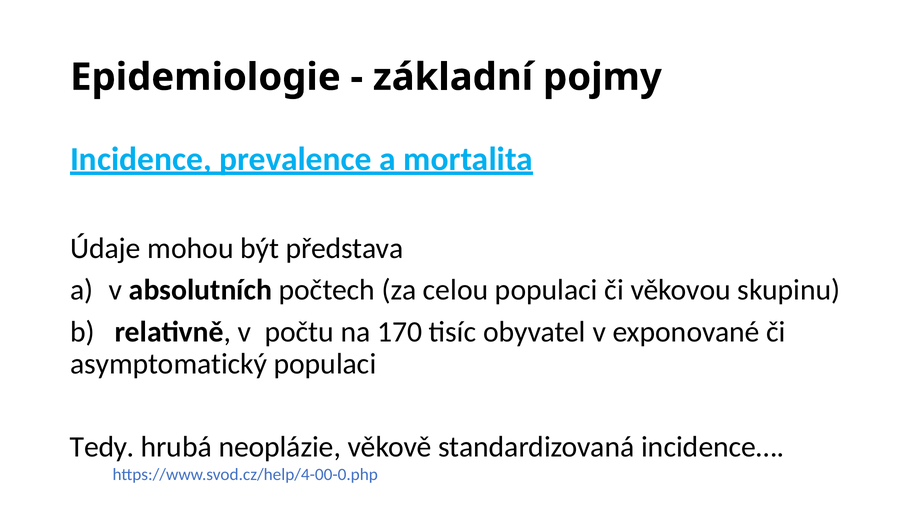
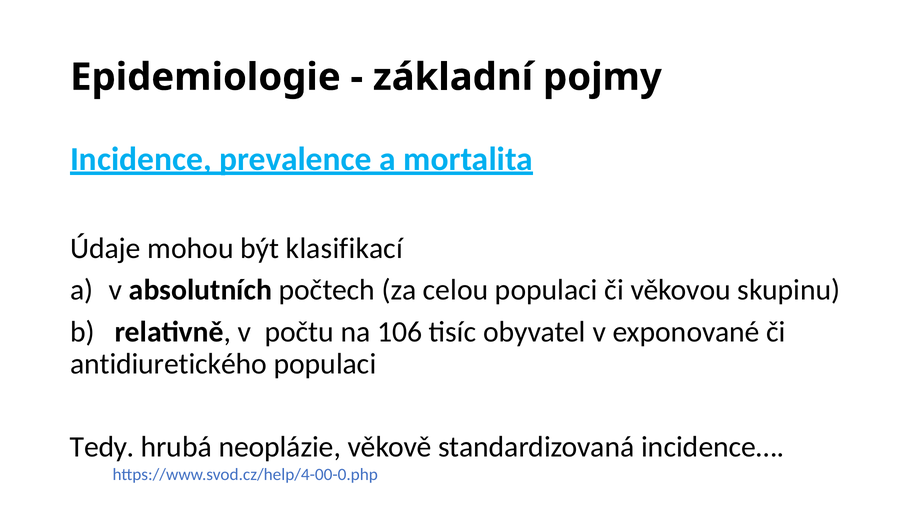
představa: představa -> klasifikací
170: 170 -> 106
asymptomatický: asymptomatický -> antidiuretického
